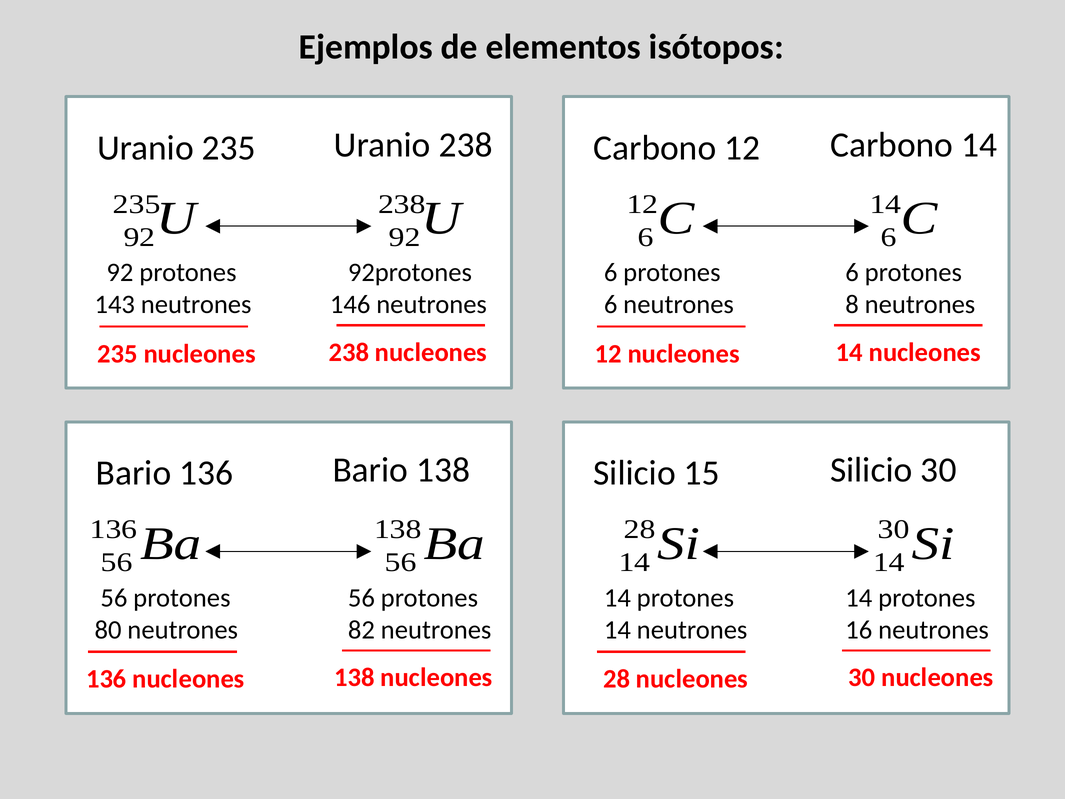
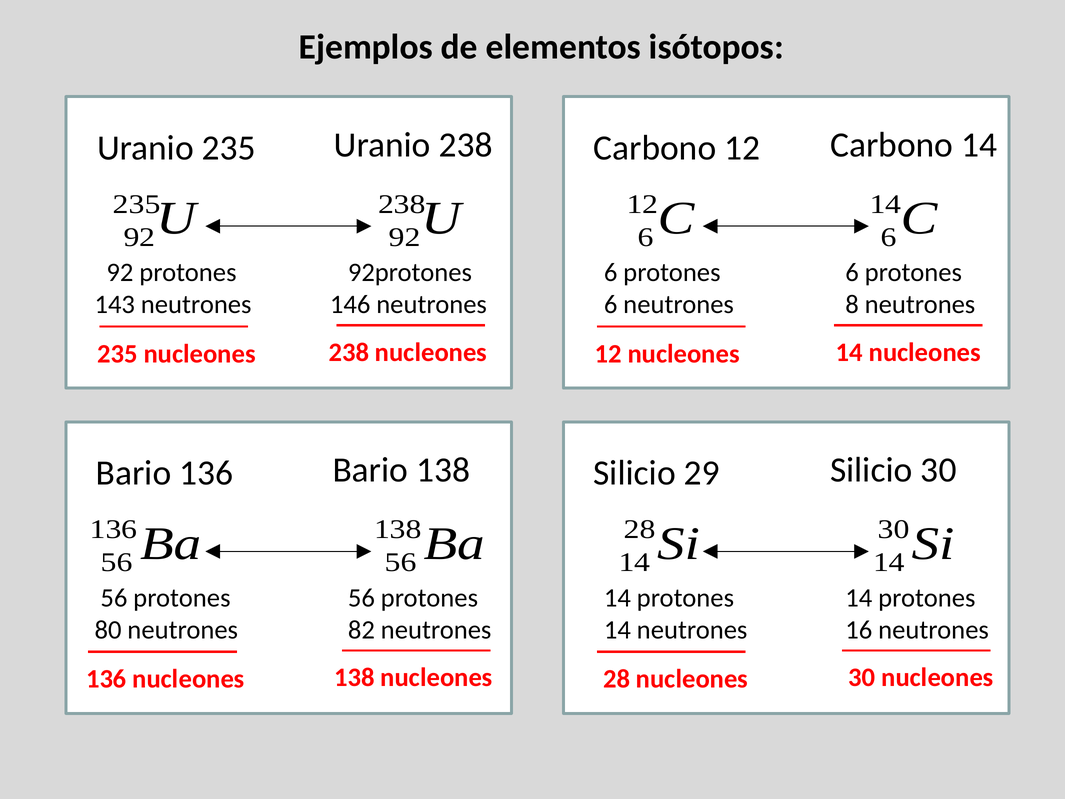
15: 15 -> 29
